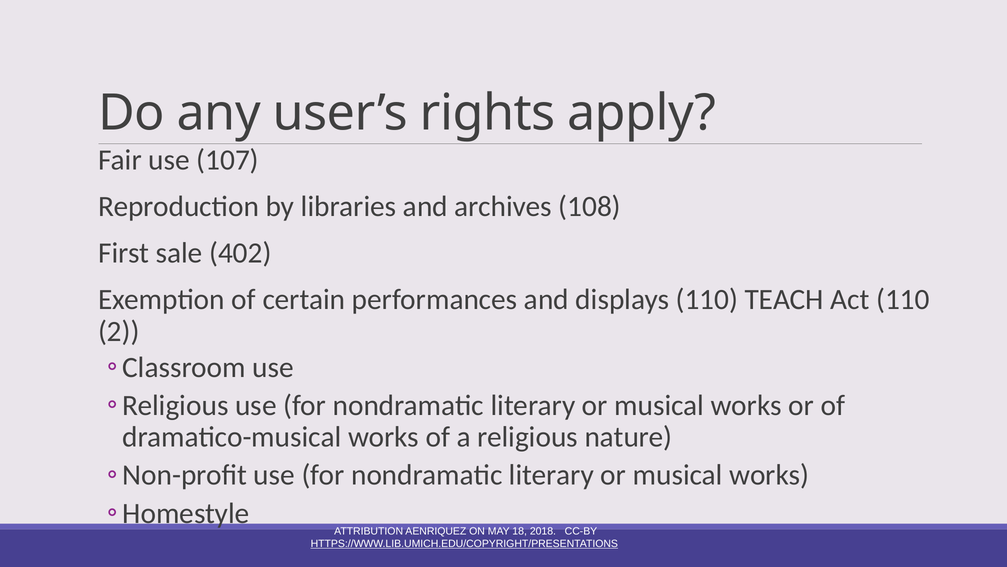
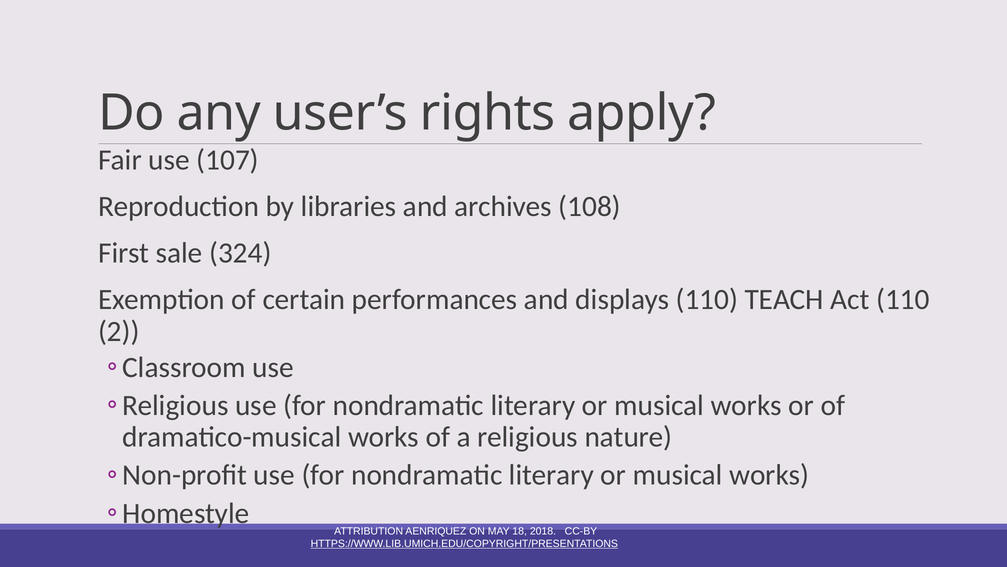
402: 402 -> 324
